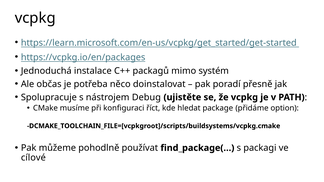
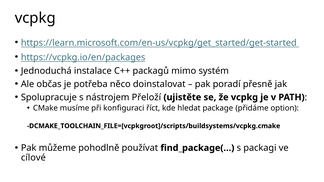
Debug: Debug -> Přeloží
